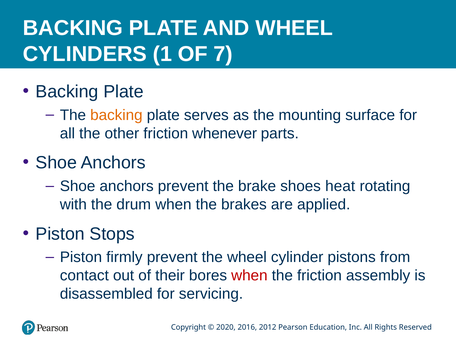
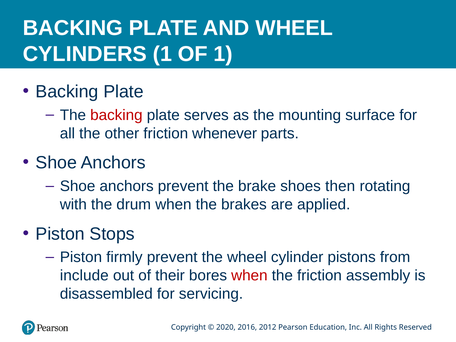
OF 7: 7 -> 1
backing at (116, 115) colour: orange -> red
heat: heat -> then
contact: contact -> include
